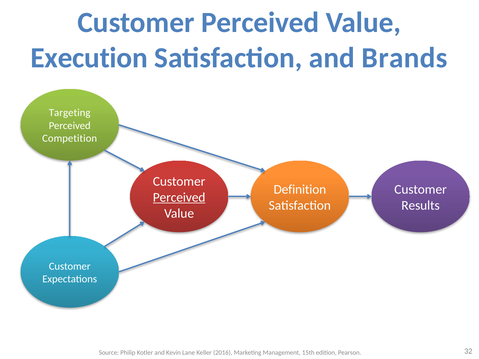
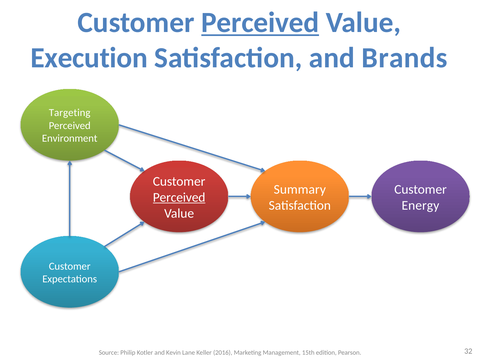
Perceived at (260, 23) underline: none -> present
Competition: Competition -> Environment
Definition: Definition -> Summary
Results: Results -> Energy
